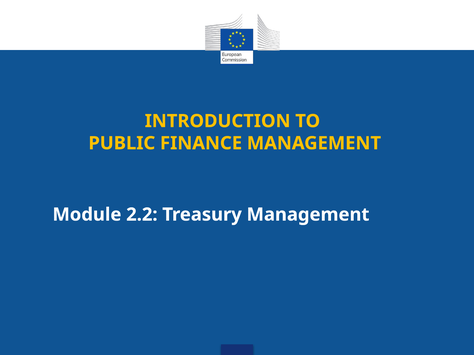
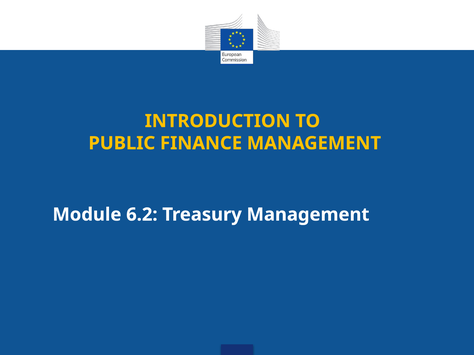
2.2: 2.2 -> 6.2
